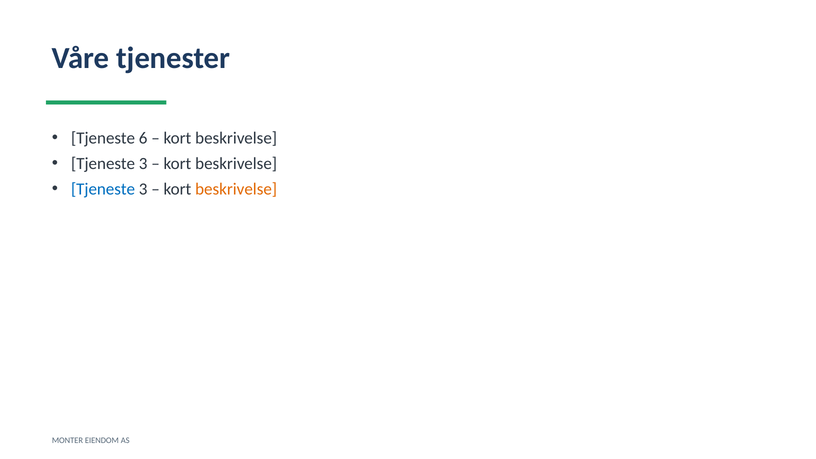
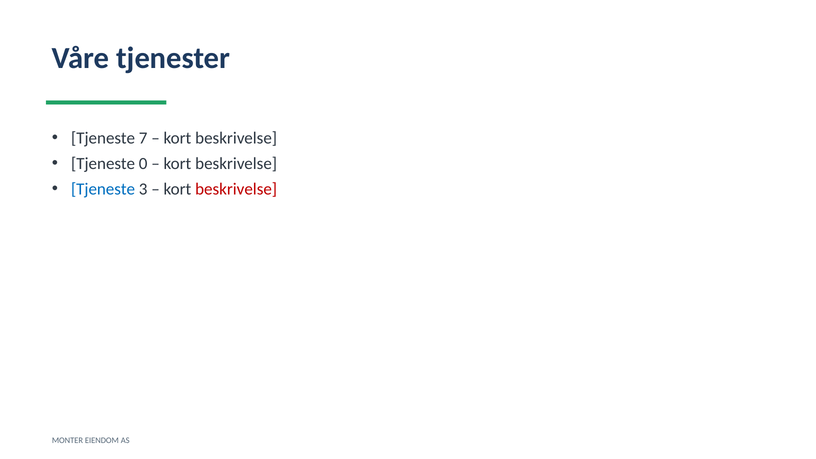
6: 6 -> 7
3 at (143, 164): 3 -> 0
beskrivelse at (236, 189) colour: orange -> red
